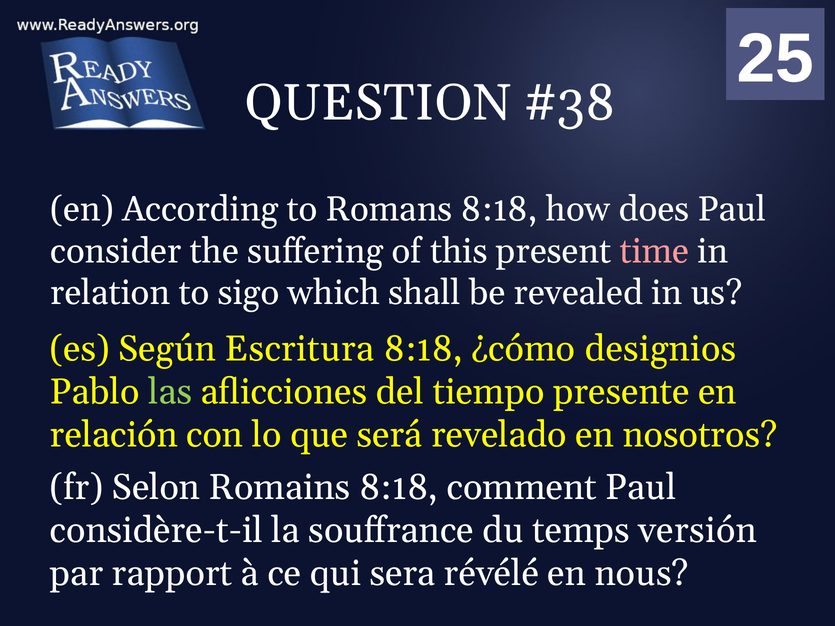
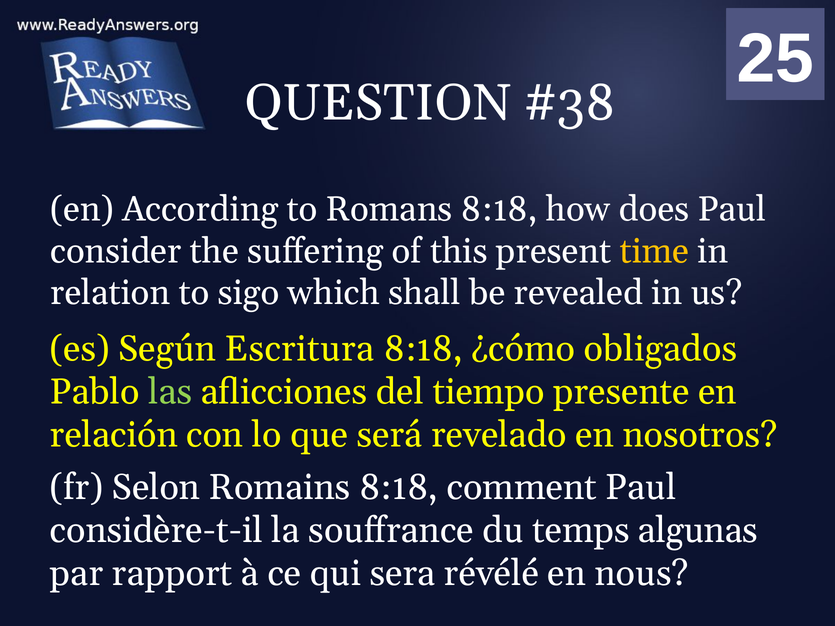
time colour: pink -> yellow
designios: designios -> obligados
versión: versión -> algunas
